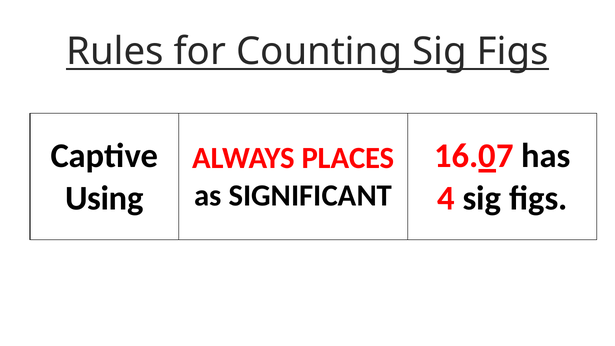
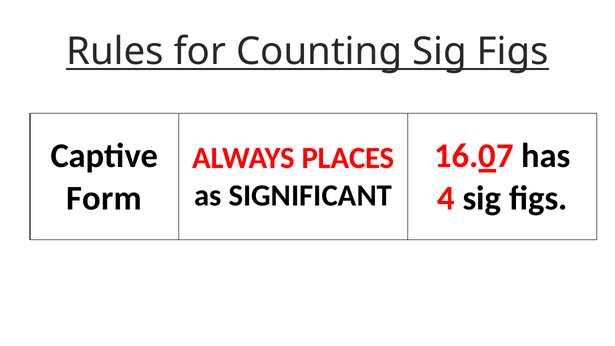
Using: Using -> Form
